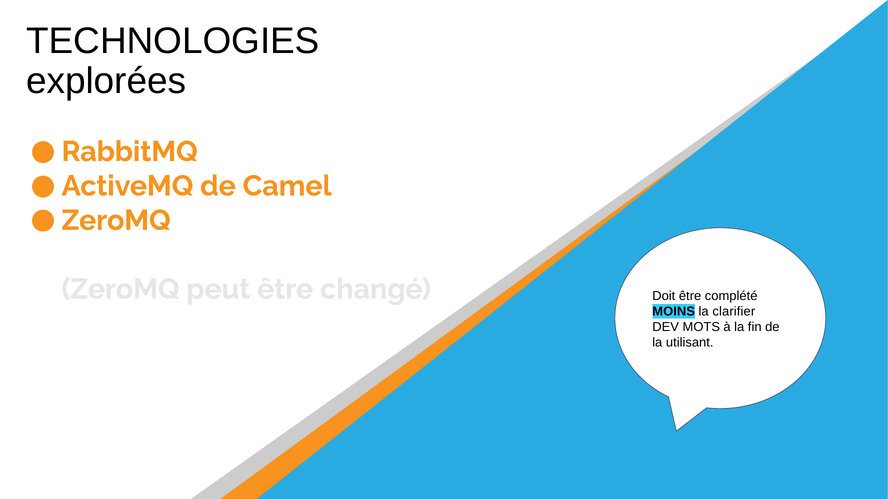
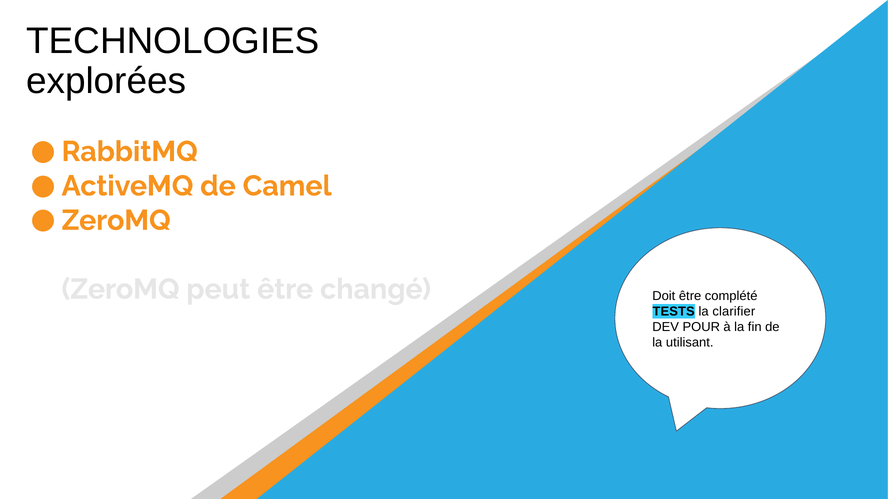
MOINS: MOINS -> TESTS
MOTS: MOTS -> POUR
